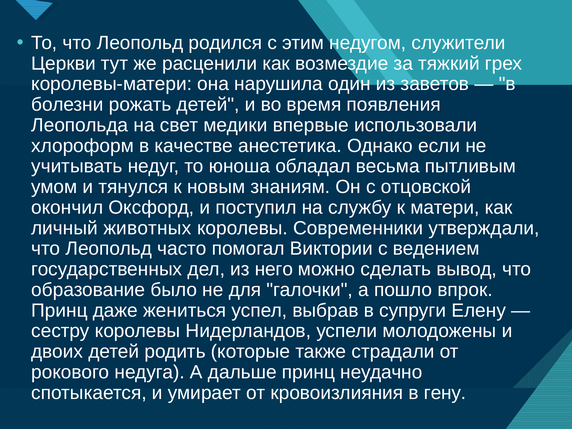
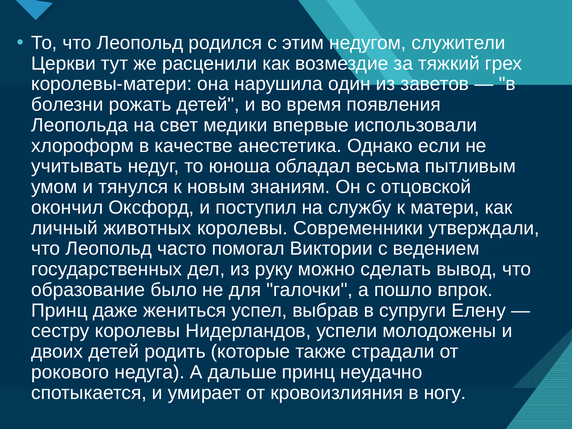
него: него -> руку
гену: гену -> ногу
